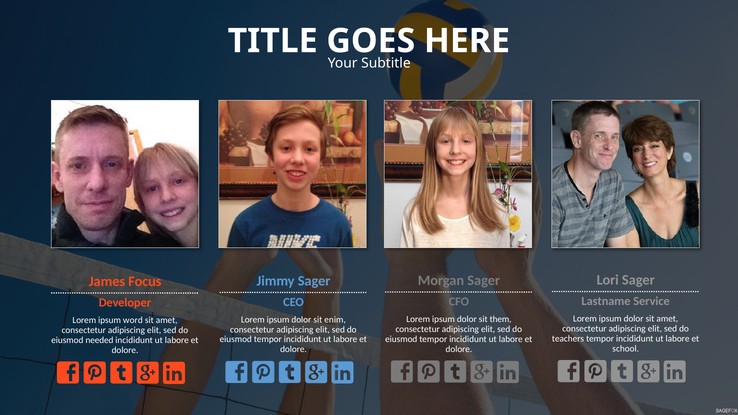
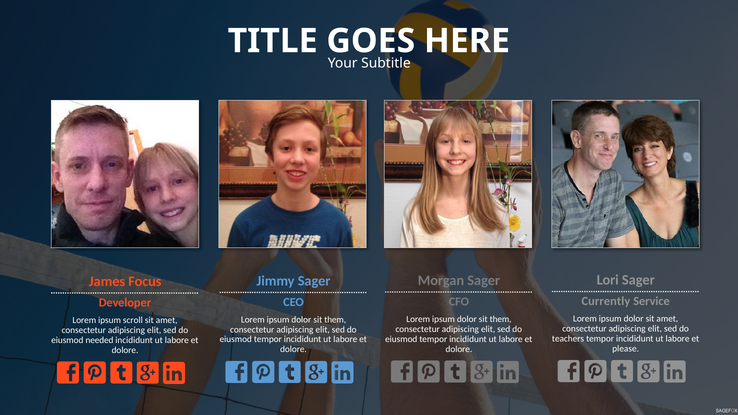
Lastname: Lastname -> Currently
enim at (335, 320): enim -> them
word: word -> scroll
school: school -> please
